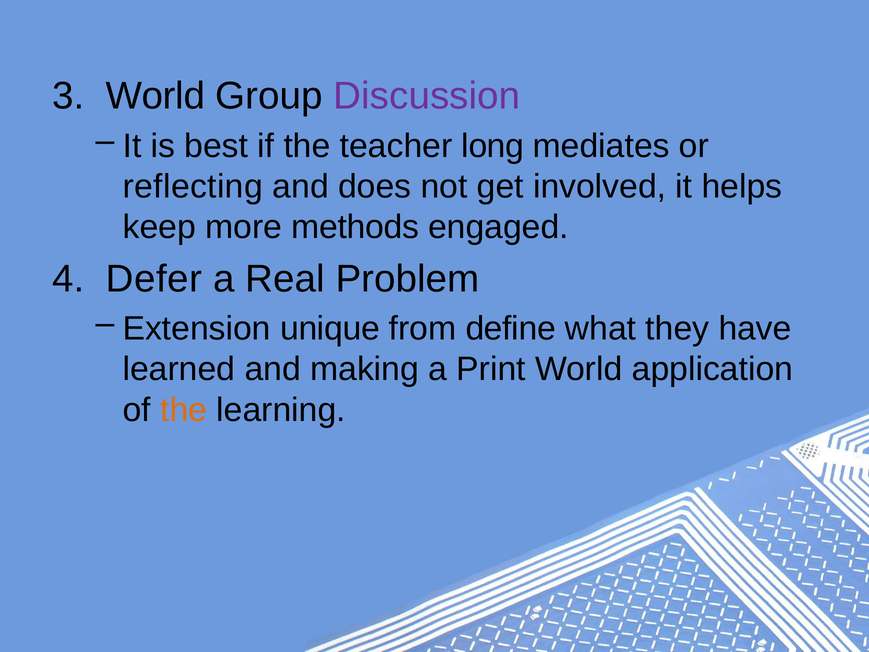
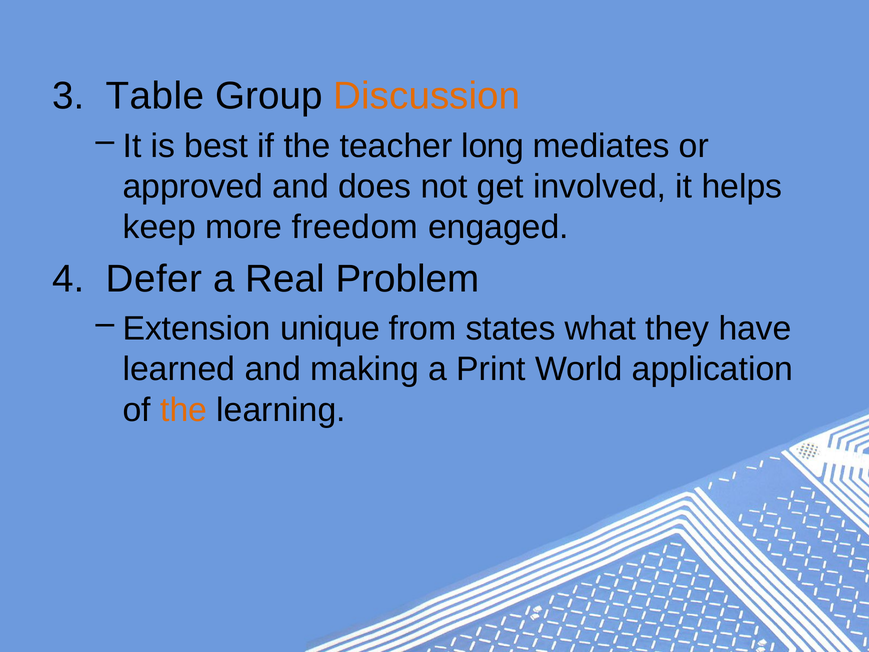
3 World: World -> Table
Discussion colour: purple -> orange
reflecting: reflecting -> approved
methods: methods -> freedom
define: define -> states
